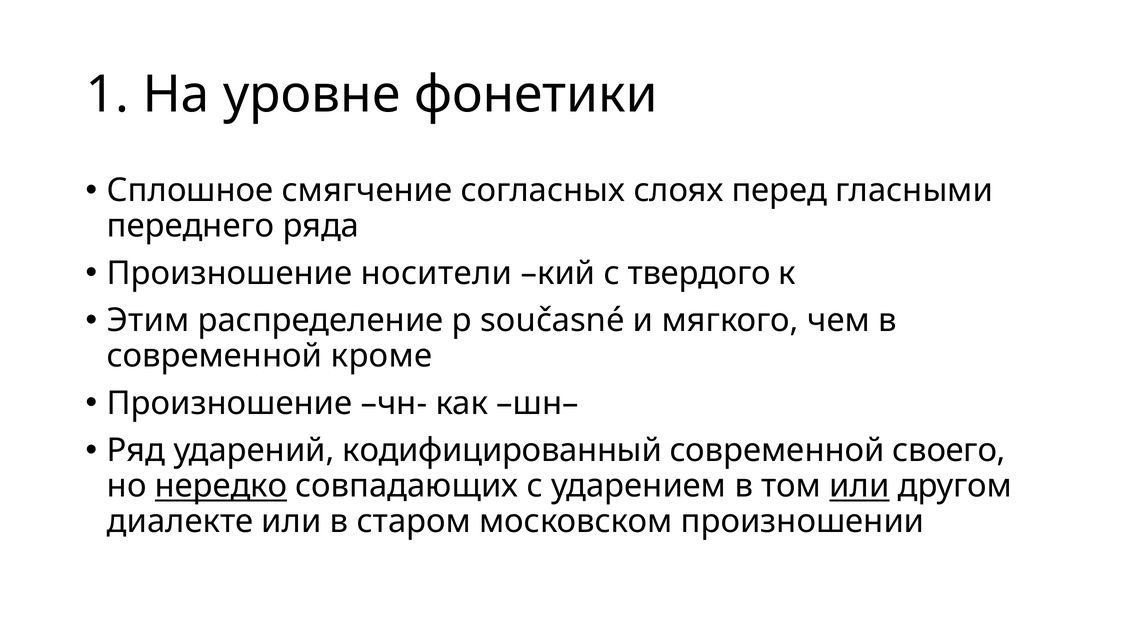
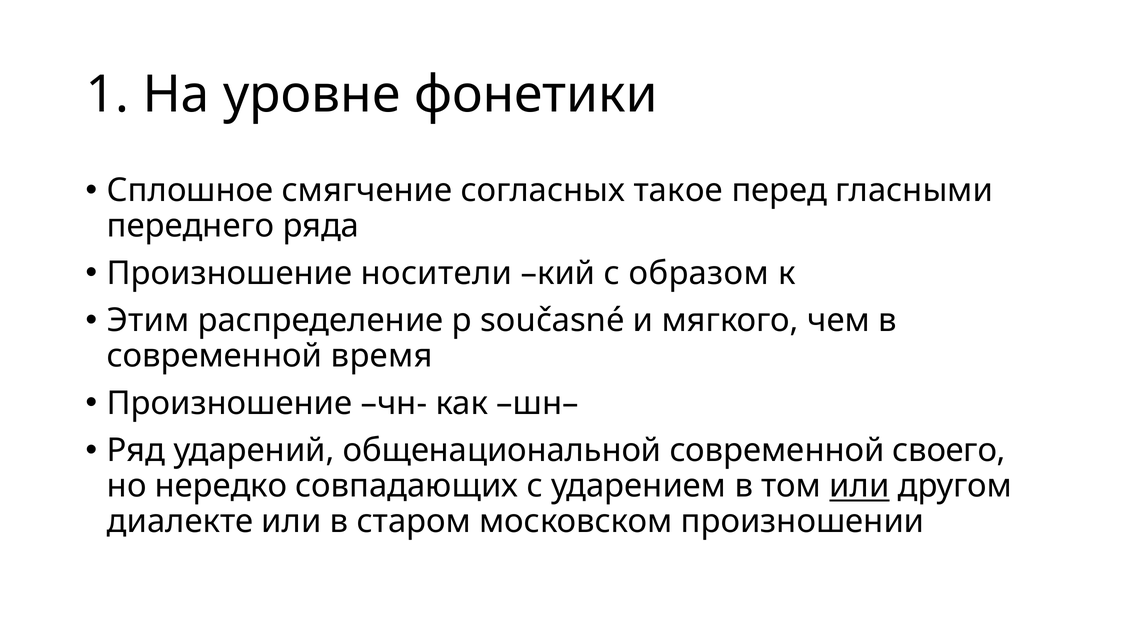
слоях: слоях -> такое
твердого: твердого -> образом
кроме: кроме -> время
кодифицированный: кодифицированный -> общенациональной
нередко underline: present -> none
